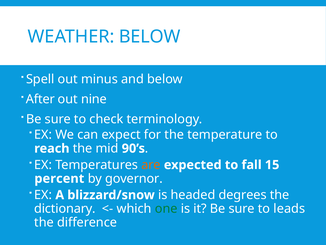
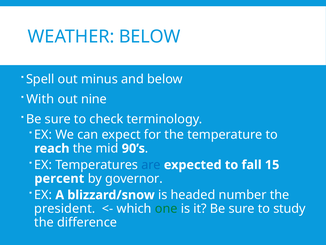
After: After -> With
are colour: orange -> blue
degrees: degrees -> number
dictionary: dictionary -> president
leads: leads -> study
